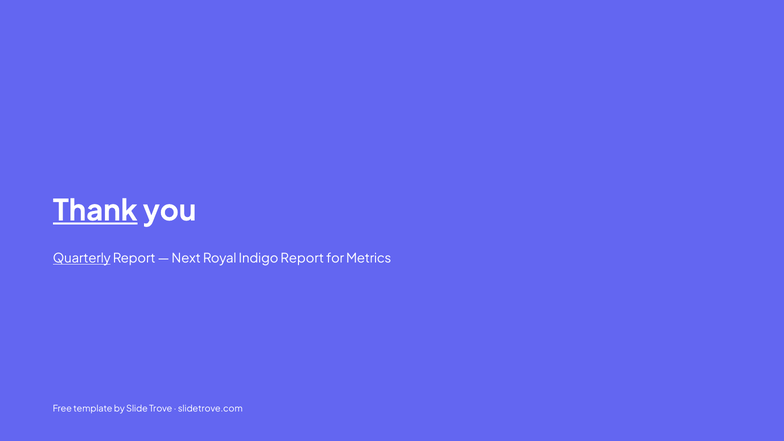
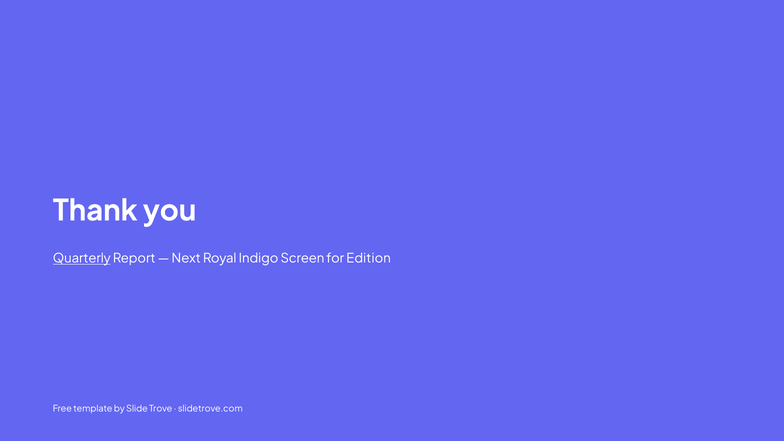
Thank underline: present -> none
Indigo Report: Report -> Screen
Metrics: Metrics -> Edition
